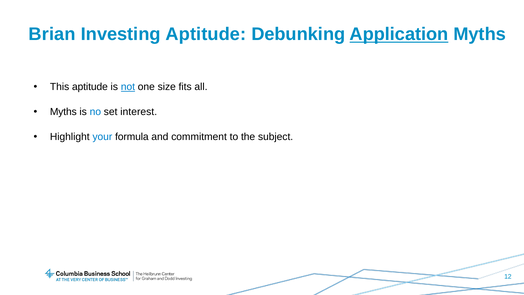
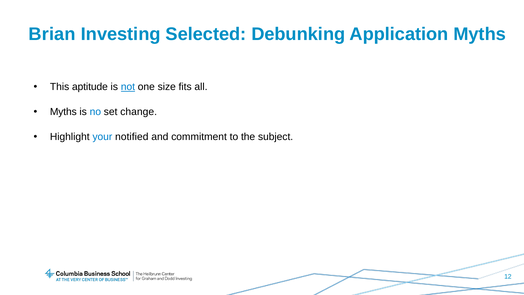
Investing Aptitude: Aptitude -> Selected
Application underline: present -> none
interest: interest -> change
formula: formula -> notified
